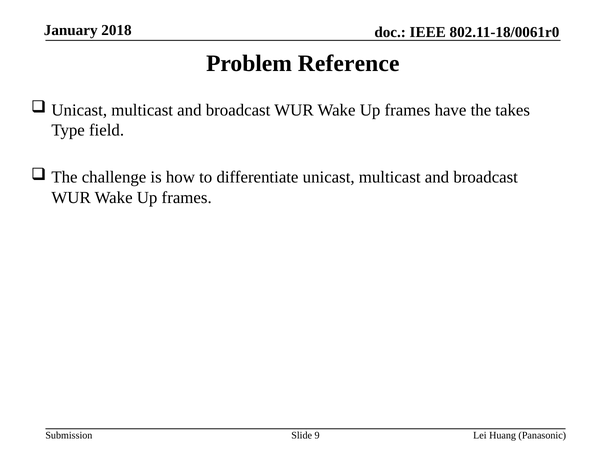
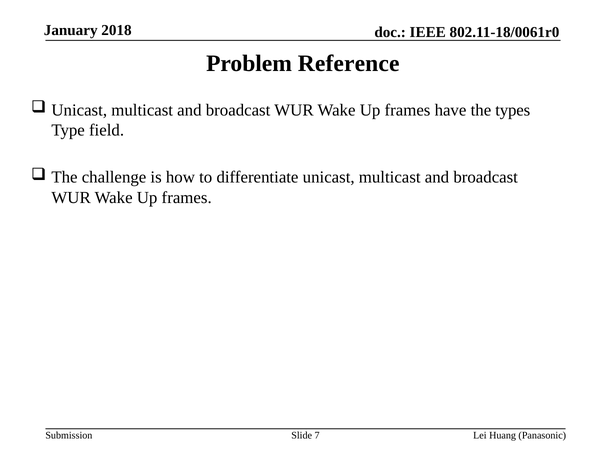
takes: takes -> types
9: 9 -> 7
